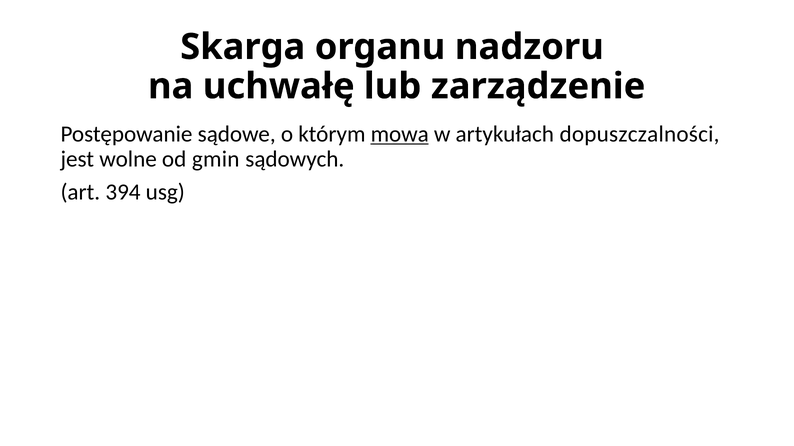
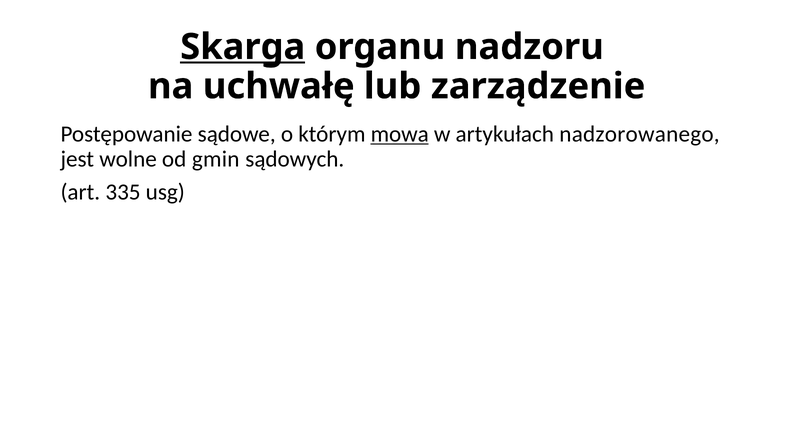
Skarga underline: none -> present
dopuszczalności: dopuszczalności -> nadzorowanego
394: 394 -> 335
